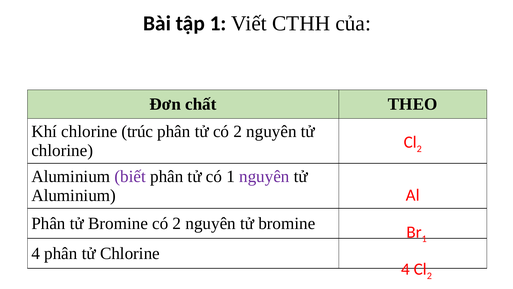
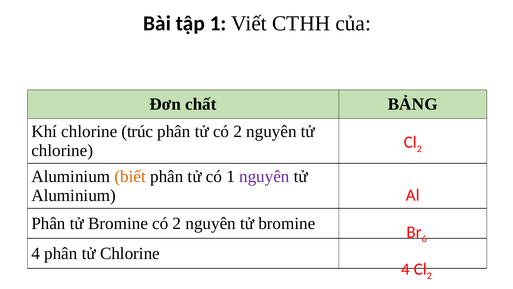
THEO: THEO -> BẢNG
biết colour: purple -> orange
1 at (424, 239): 1 -> 6
